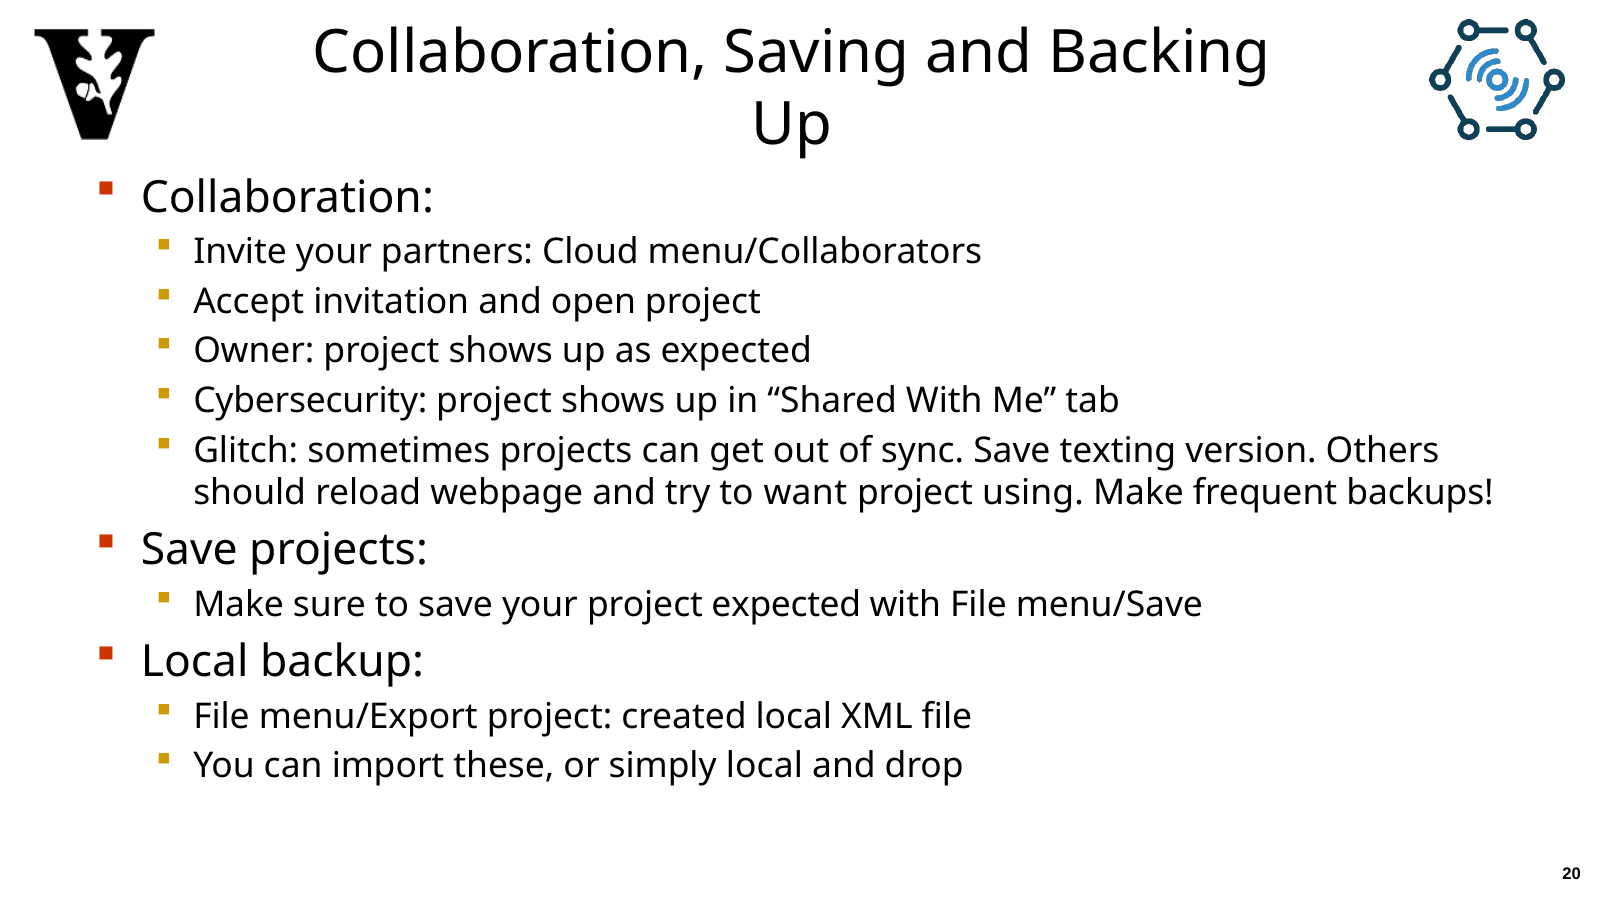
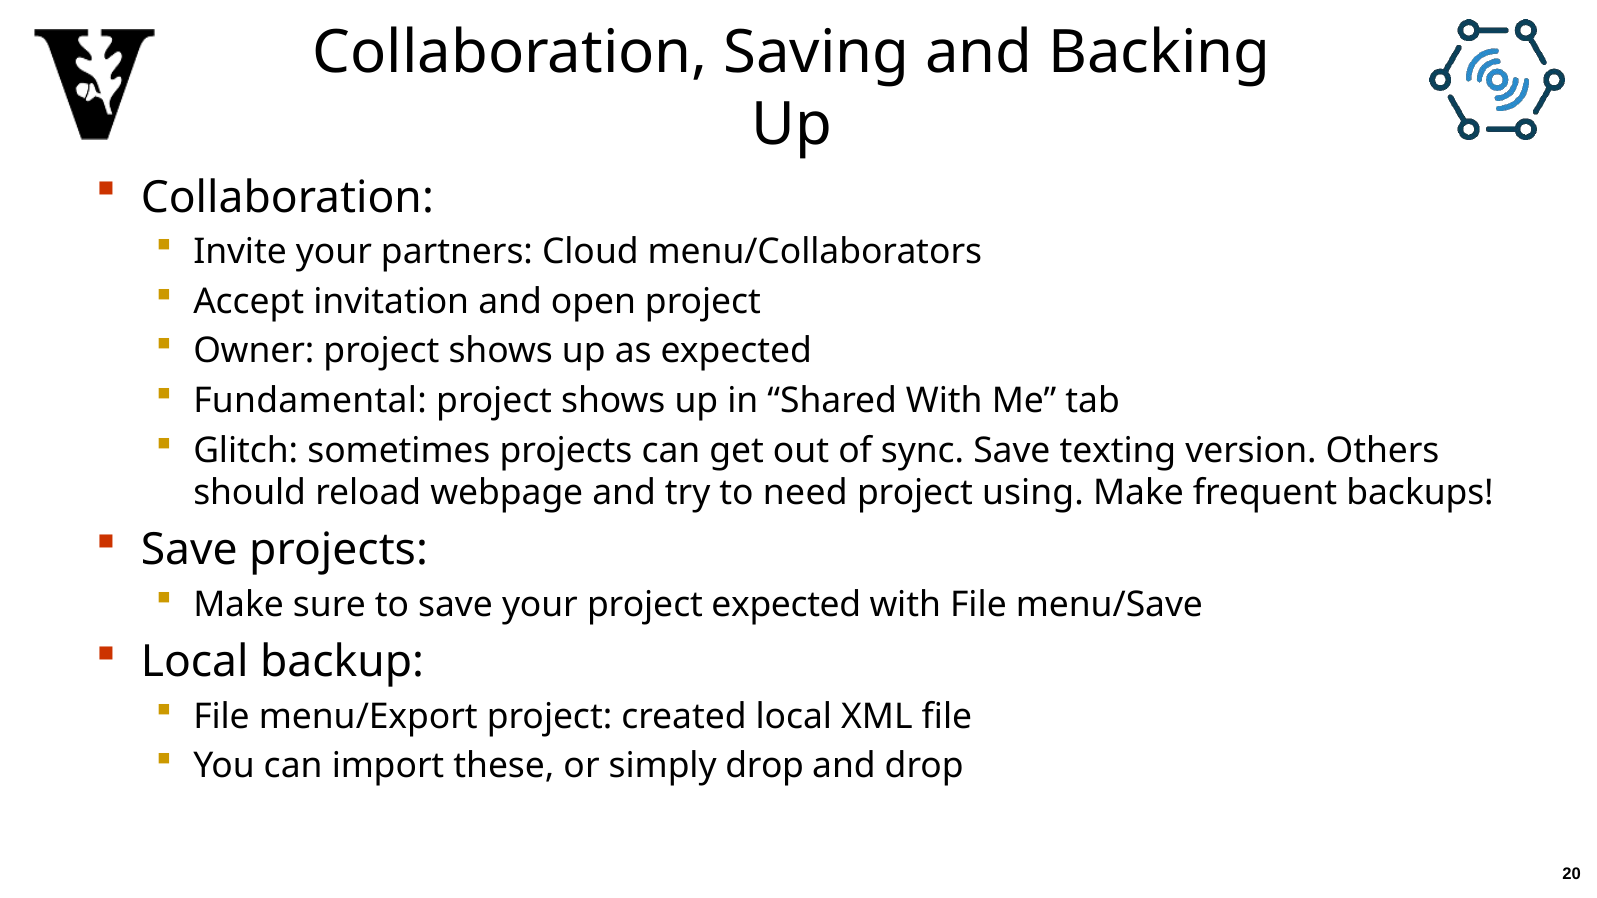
Cybersecurity: Cybersecurity -> Fundamental
want: want -> need
simply local: local -> drop
